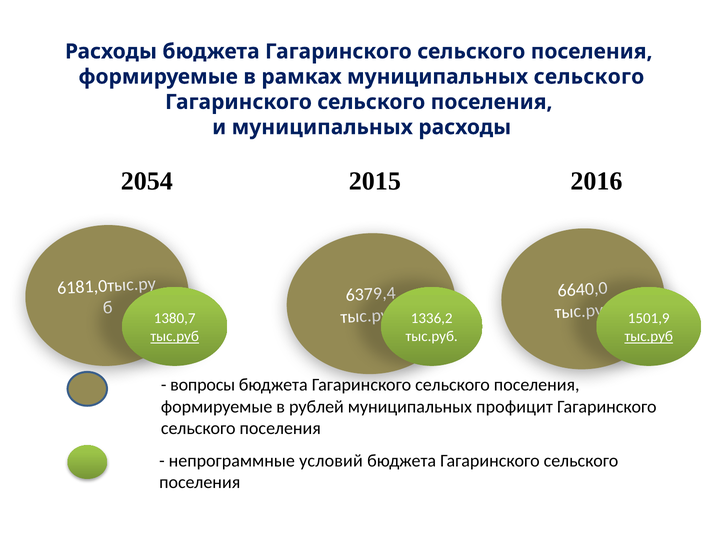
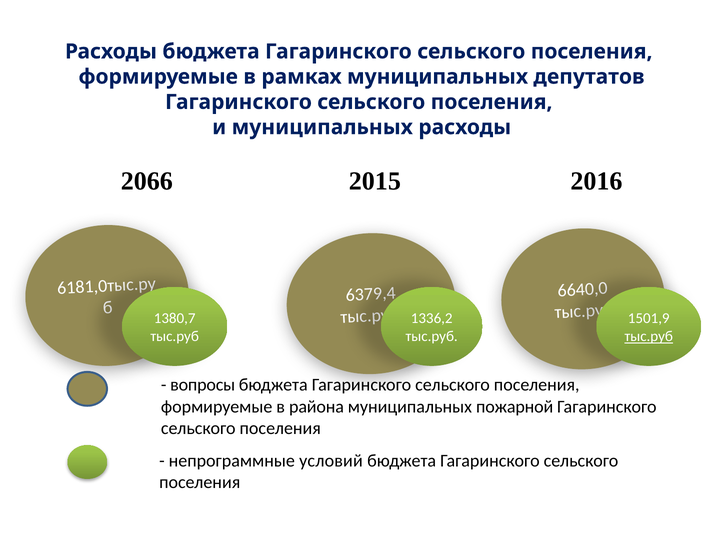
муниципальных сельского: сельского -> депутатов
2054: 2054 -> 2066
тыс.руб at (175, 336) underline: present -> none
рублей: рублей -> района
профицит: профицит -> пожарной
